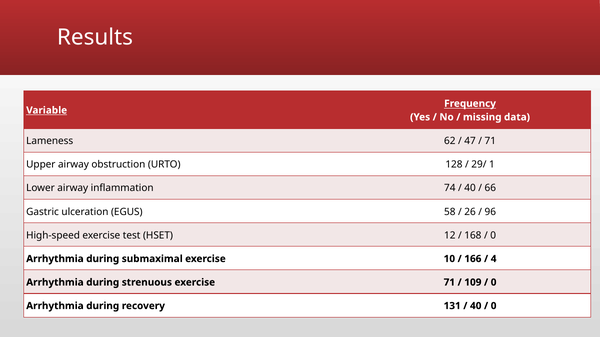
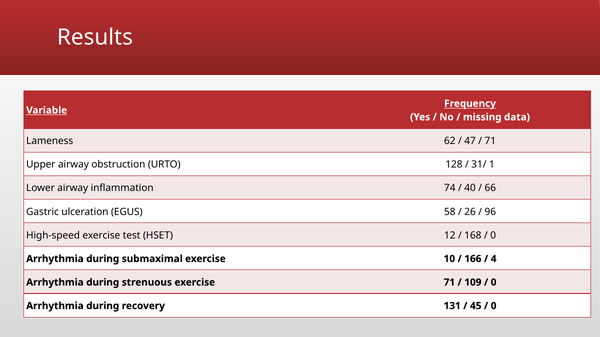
29/: 29/ -> 31/
40 at (476, 306): 40 -> 45
